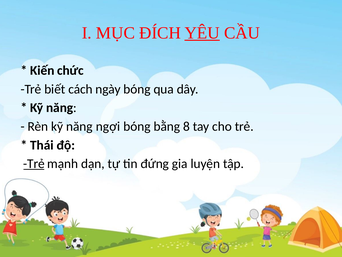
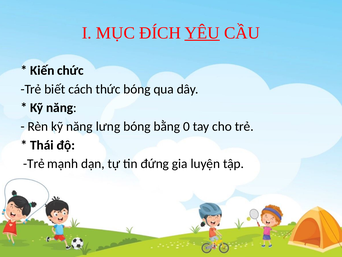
ngày: ngày -> thức
ngợi: ngợi -> lưng
8: 8 -> 0
Trẻ at (34, 163) underline: present -> none
